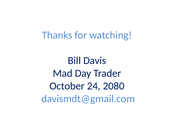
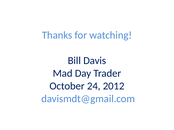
2080: 2080 -> 2012
